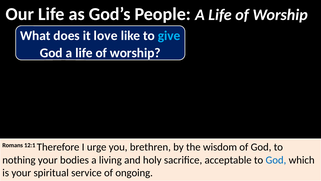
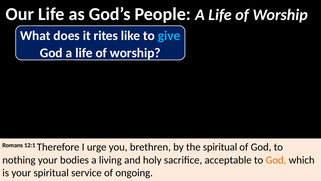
love: love -> rites
the wisdom: wisdom -> spiritual
God at (276, 160) colour: blue -> orange
